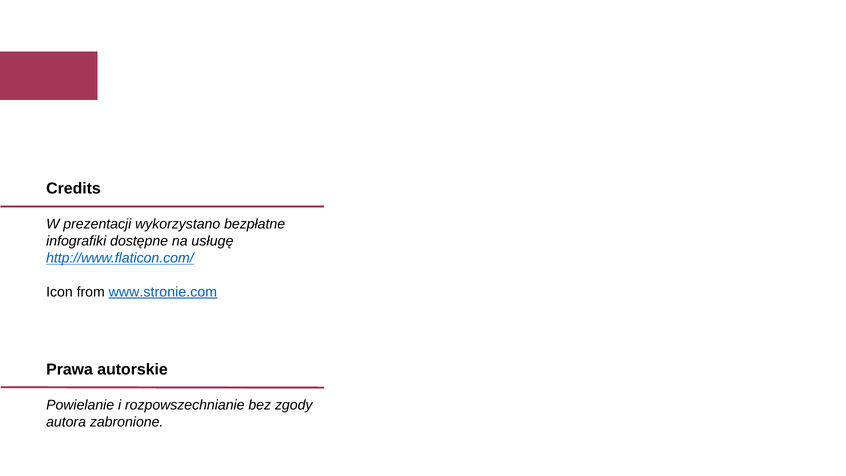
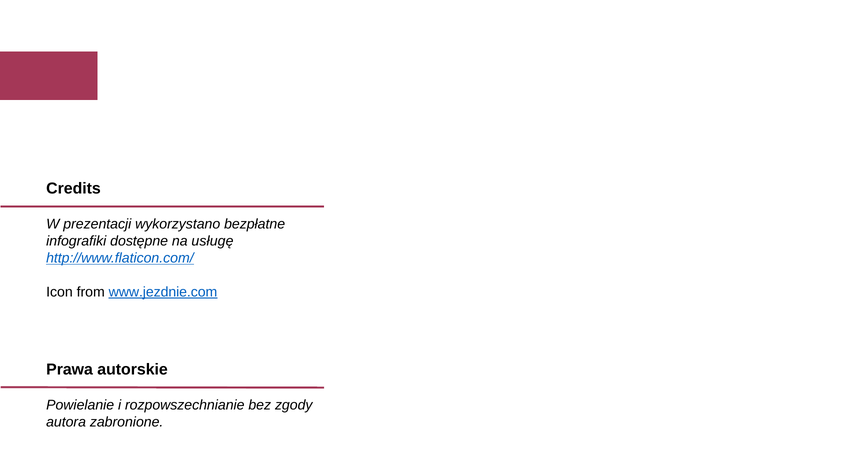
www.stronie.com: www.stronie.com -> www.jezdnie.com
